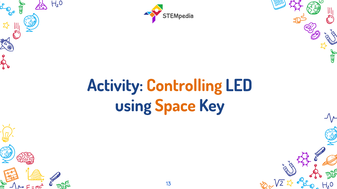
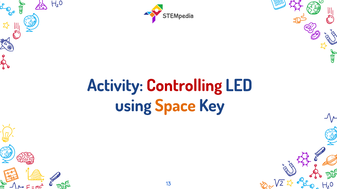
Controlling colour: orange -> red
